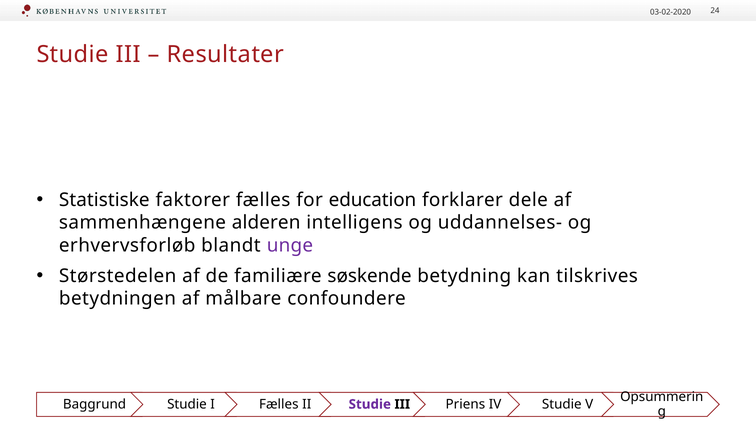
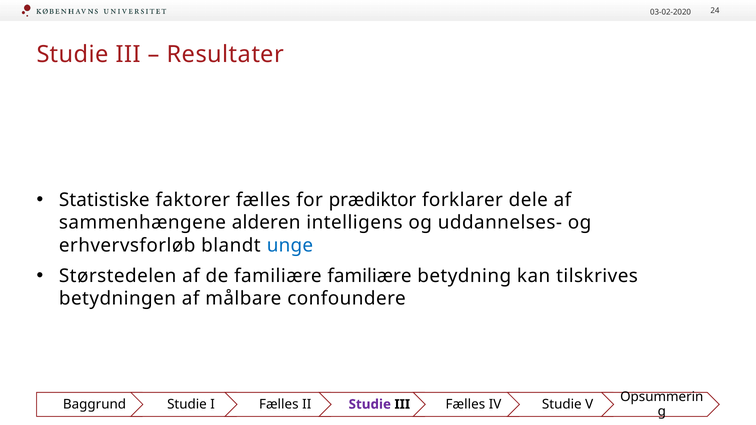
education: education -> prædiktor
unge colour: purple -> blue
familiære søskende: søskende -> familiære
III Priens: Priens -> Fælles
